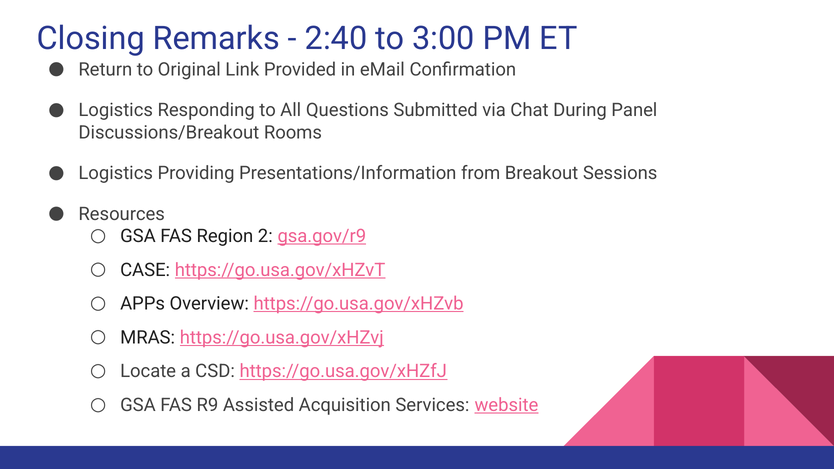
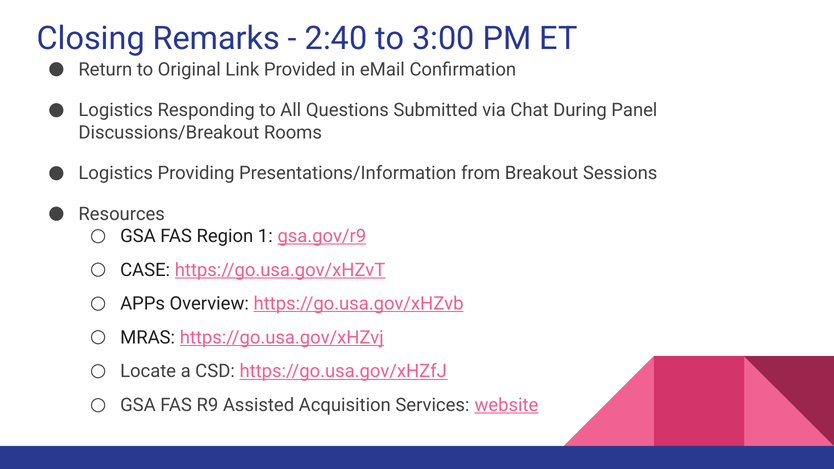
2: 2 -> 1
